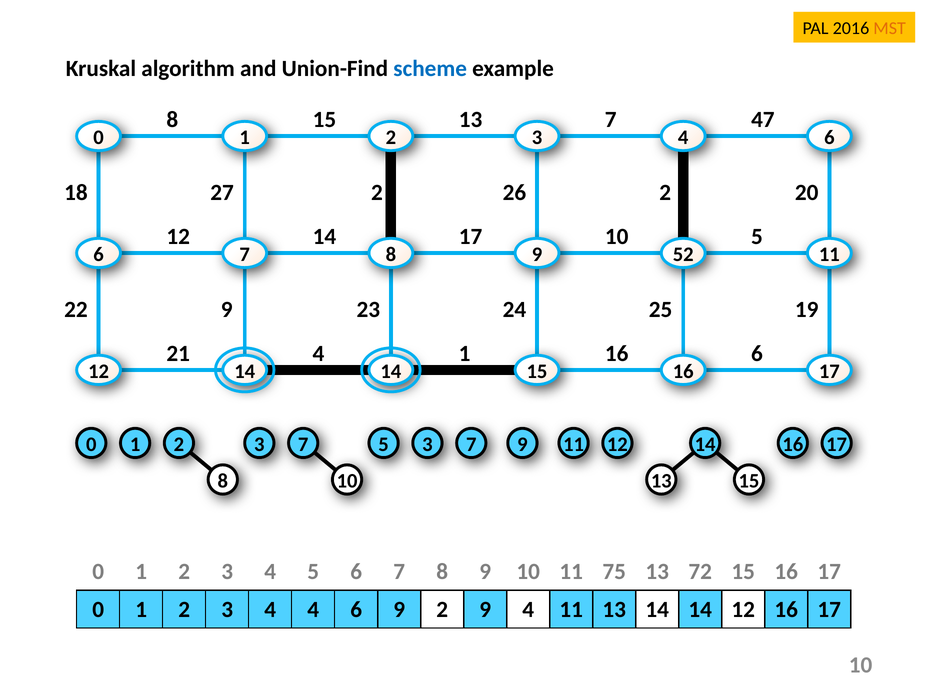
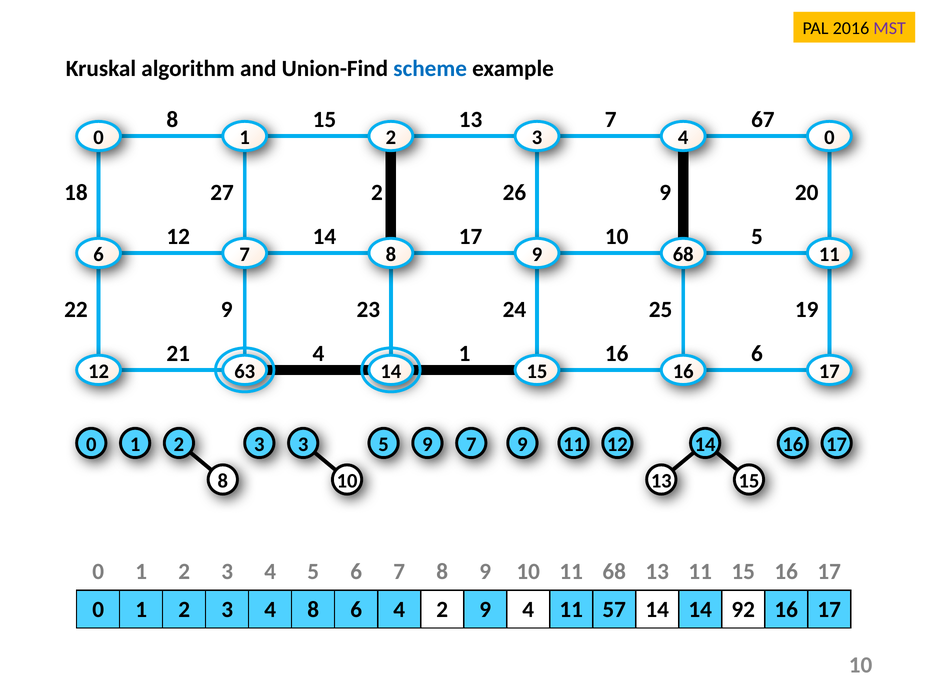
MST colour: orange -> purple
47: 47 -> 67
3 4 6: 6 -> 0
18 2 2: 2 -> 9
9 52: 52 -> 68
14 at (245, 371): 14 -> 63
2 3 7: 7 -> 3
5 3: 3 -> 9
11 75: 75 -> 68
13 72: 72 -> 11
4 4: 4 -> 8
6 9: 9 -> 4
11 13: 13 -> 57
14 12: 12 -> 92
